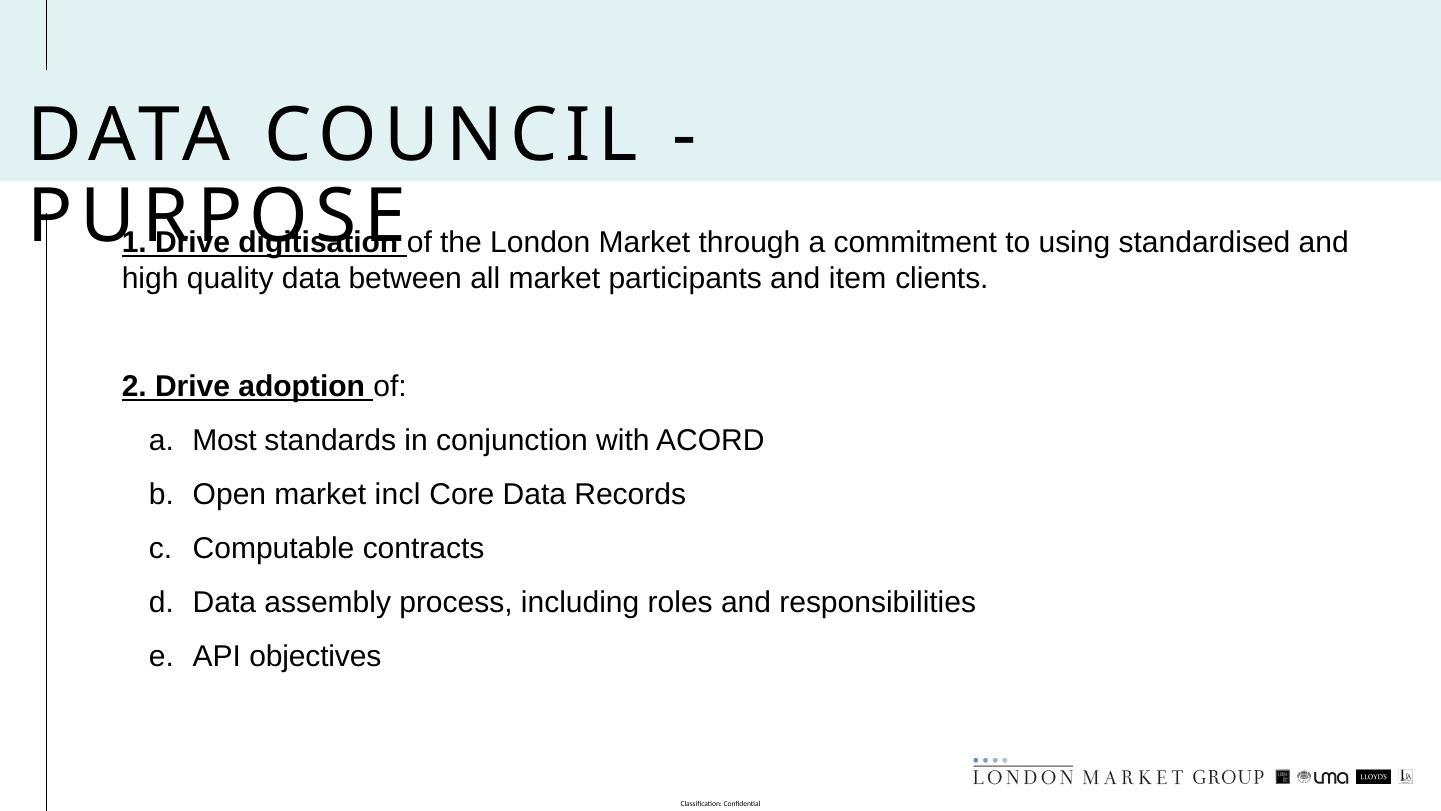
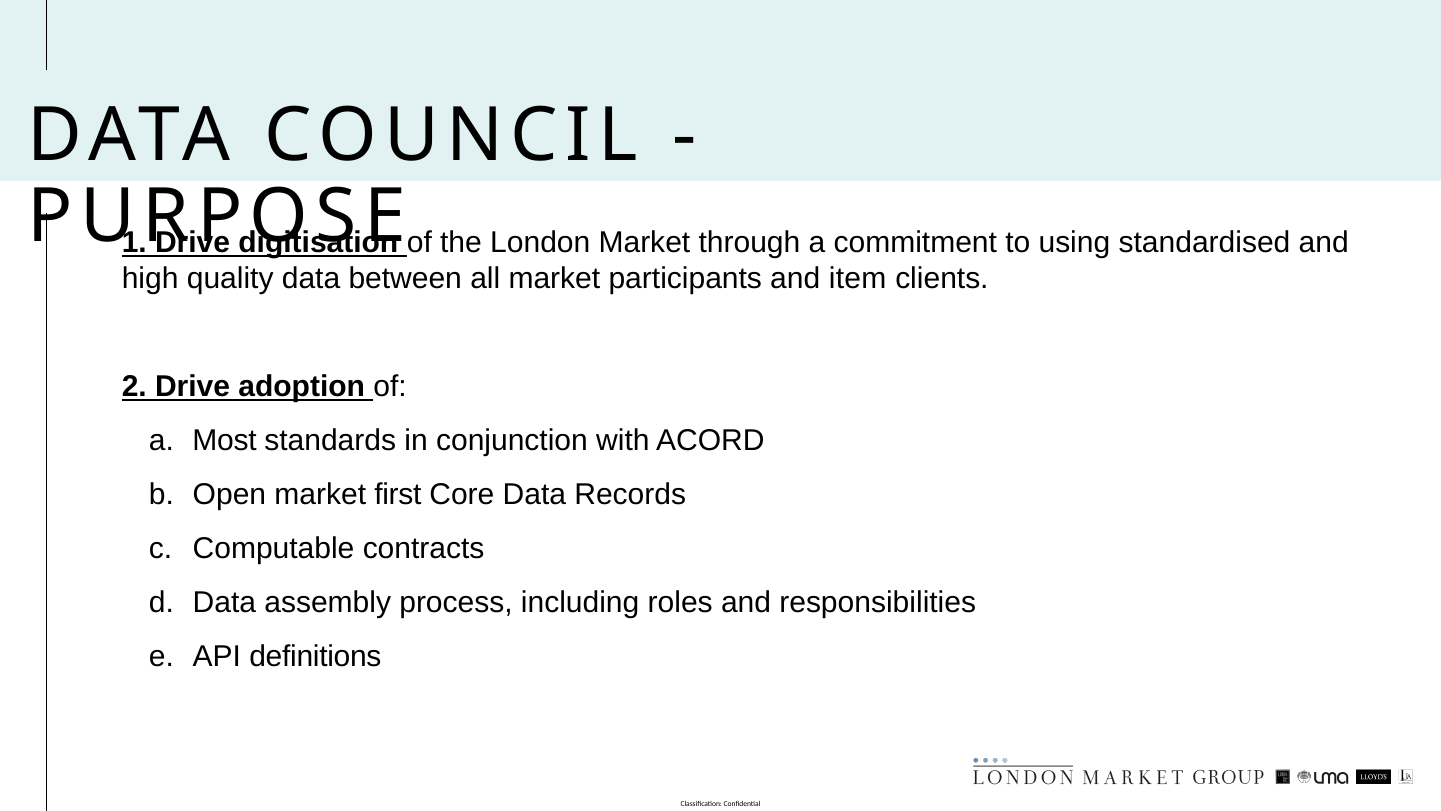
incl: incl -> first
objectives: objectives -> definitions
